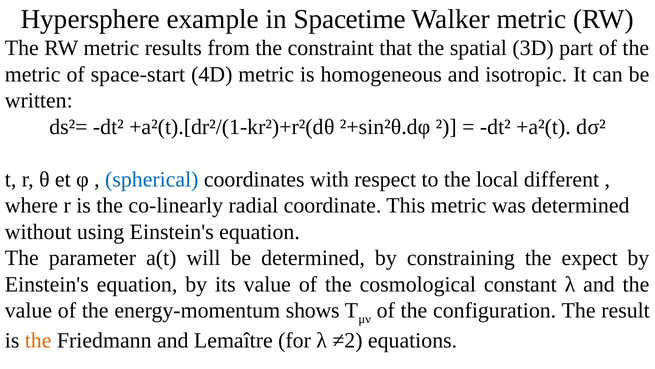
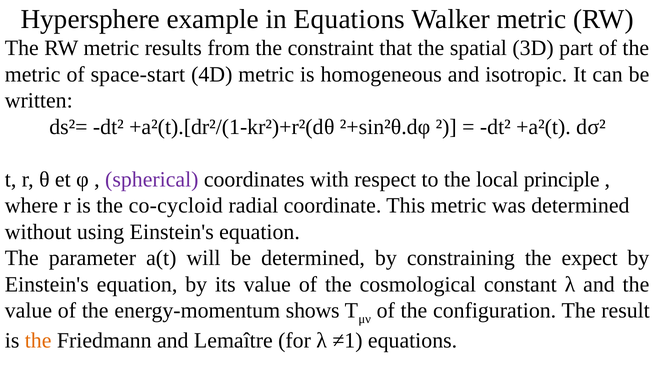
in Spacetime: Spacetime -> Equations
spherical colour: blue -> purple
different: different -> principle
co-linearly: co-linearly -> co-cycloid
≠2: ≠2 -> ≠1
